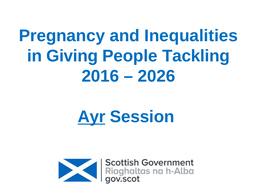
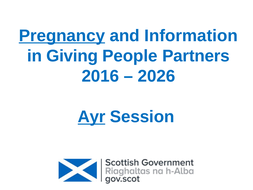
Pregnancy underline: none -> present
Inequalities: Inequalities -> Information
Tackling: Tackling -> Partners
